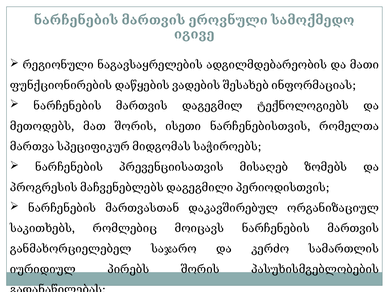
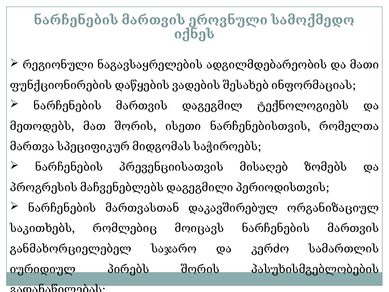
იგივე: იგივე -> იქნეს
